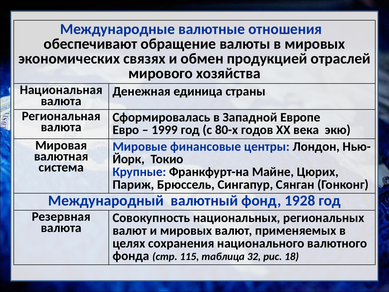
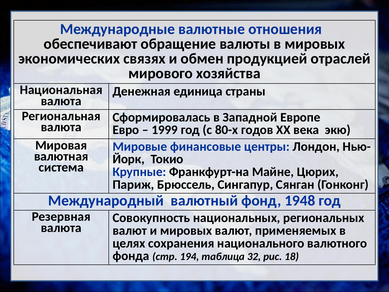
1928: 1928 -> 1948
115: 115 -> 194
